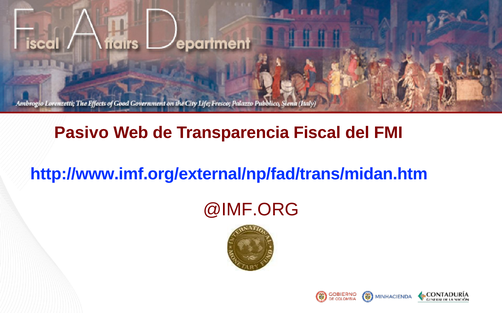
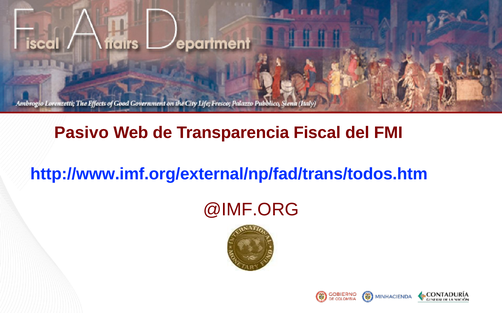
http://www.imf.org/external/np/fad/trans/midan.htm: http://www.imf.org/external/np/fad/trans/midan.htm -> http://www.imf.org/external/np/fad/trans/todos.htm
